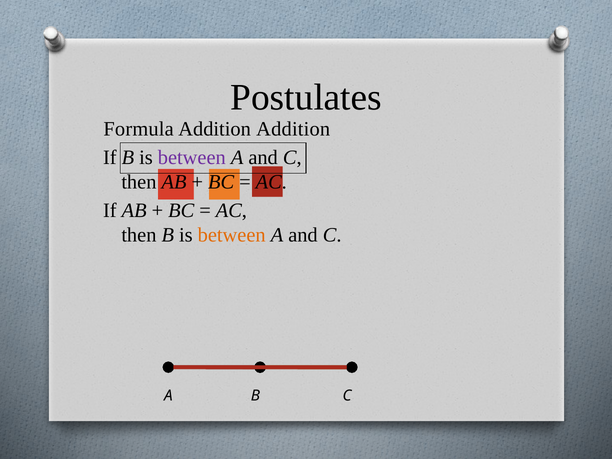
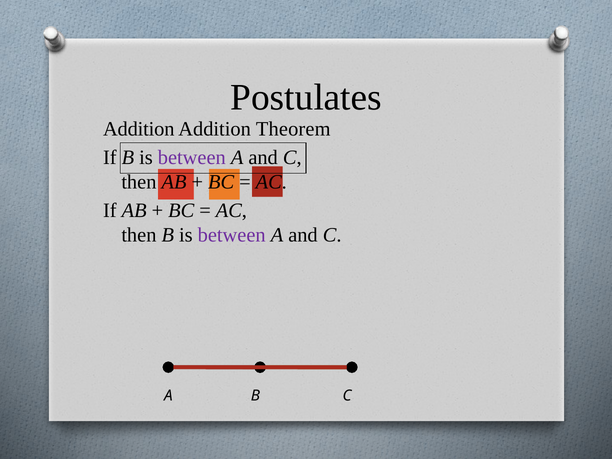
Formula at (139, 129): Formula -> Addition
Addition Addition: Addition -> Theorem
between at (232, 235) colour: orange -> purple
